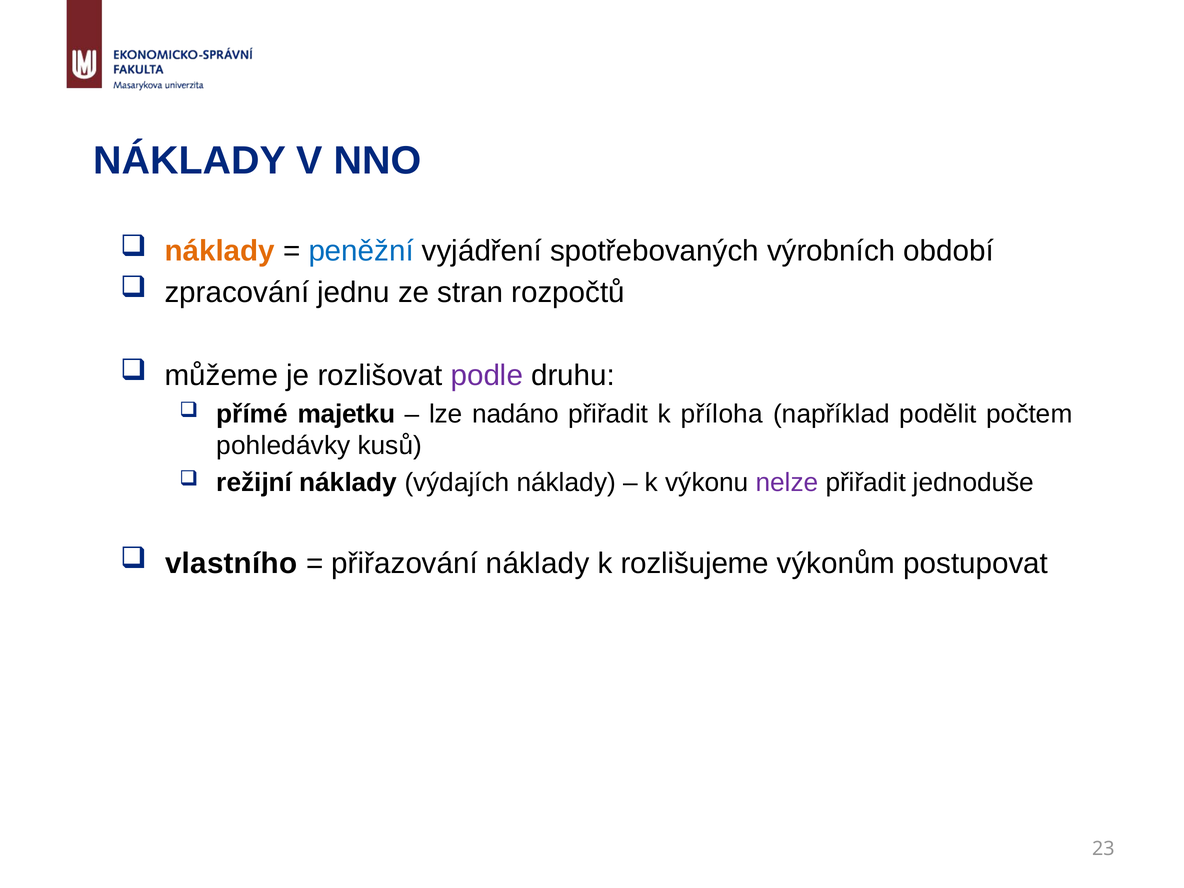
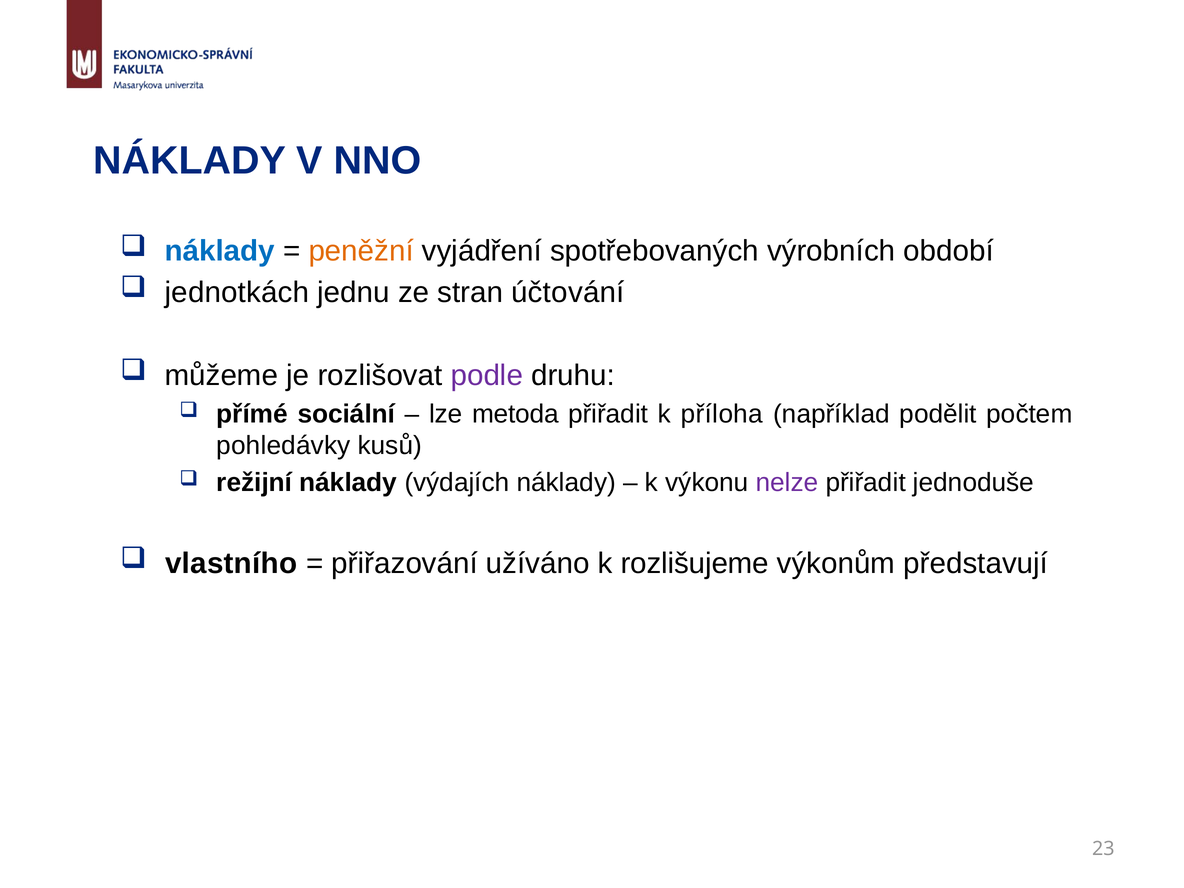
náklady at (220, 251) colour: orange -> blue
peněžní colour: blue -> orange
zpracování: zpracování -> jednotkách
rozpočtů: rozpočtů -> účtování
majetku: majetku -> sociální
nadáno: nadáno -> metoda
přiřazování náklady: náklady -> užíváno
postupovat: postupovat -> představují
